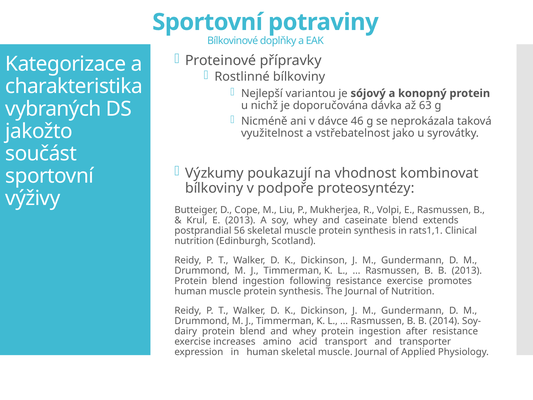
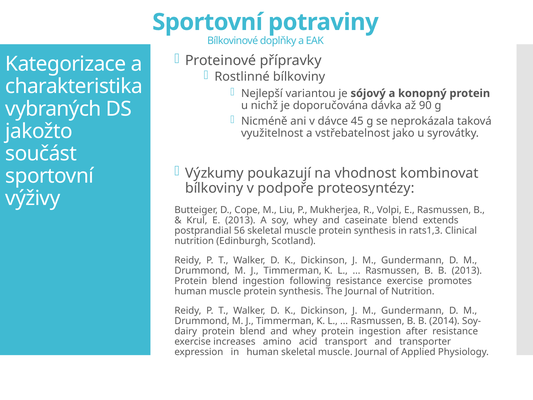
63: 63 -> 90
46: 46 -> 45
rats1,1: rats1,1 -> rats1,3
